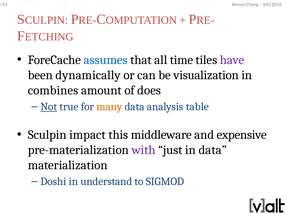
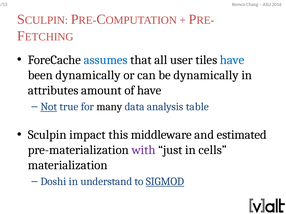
time: time -> user
have at (232, 60) colour: purple -> blue
be visualization: visualization -> dynamically
combines: combines -> attributes
of does: does -> have
many colour: orange -> black
expensive: expensive -> estimated
in data: data -> cells
SIGMOD underline: none -> present
